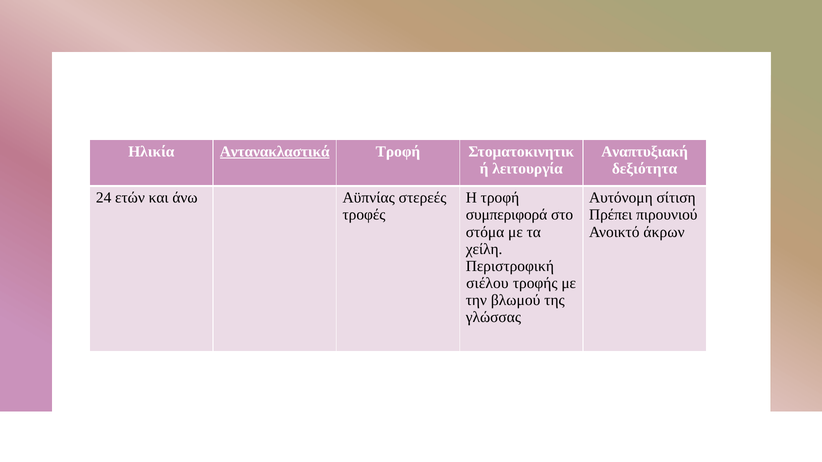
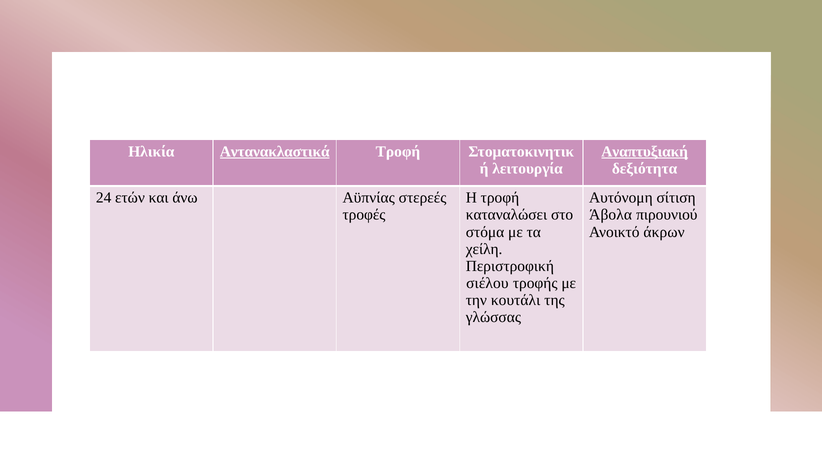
Αναπτυξιακή underline: none -> present
συμπεριφορά: συμπεριφορά -> καταναλώσει
Πρέπει: Πρέπει -> Άβολα
βλωμού: βλωμού -> κουτάλι
